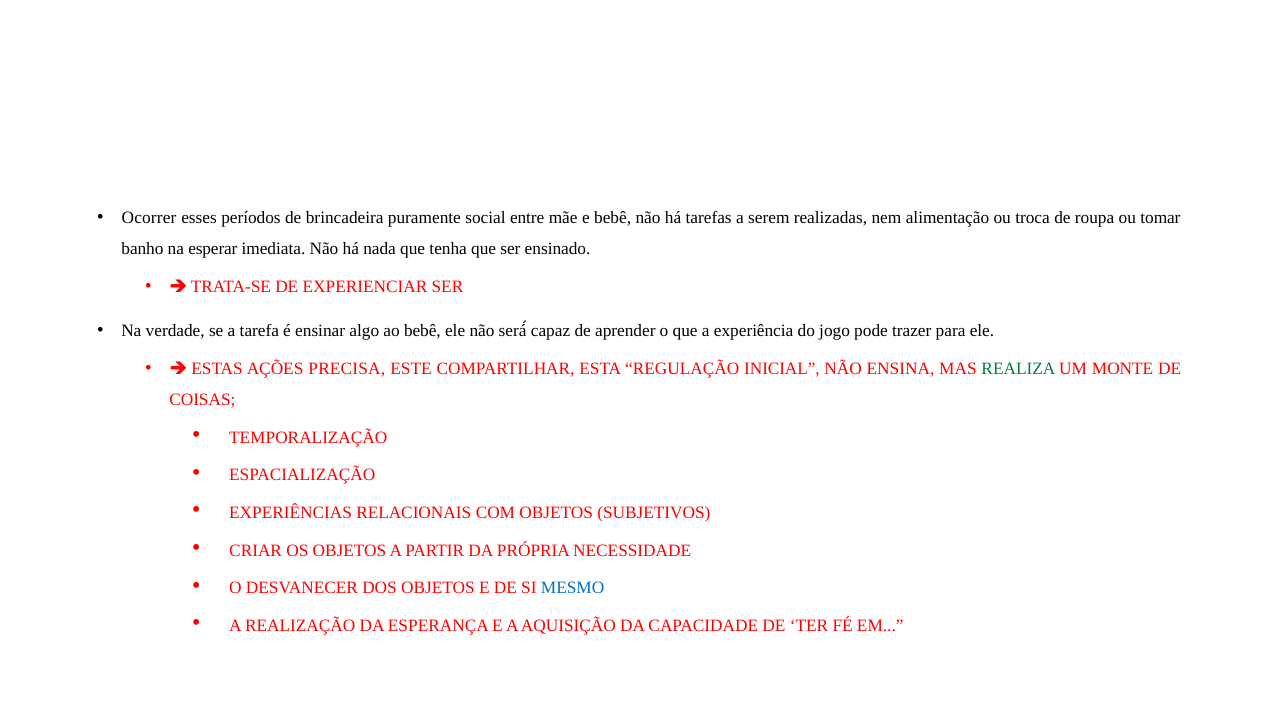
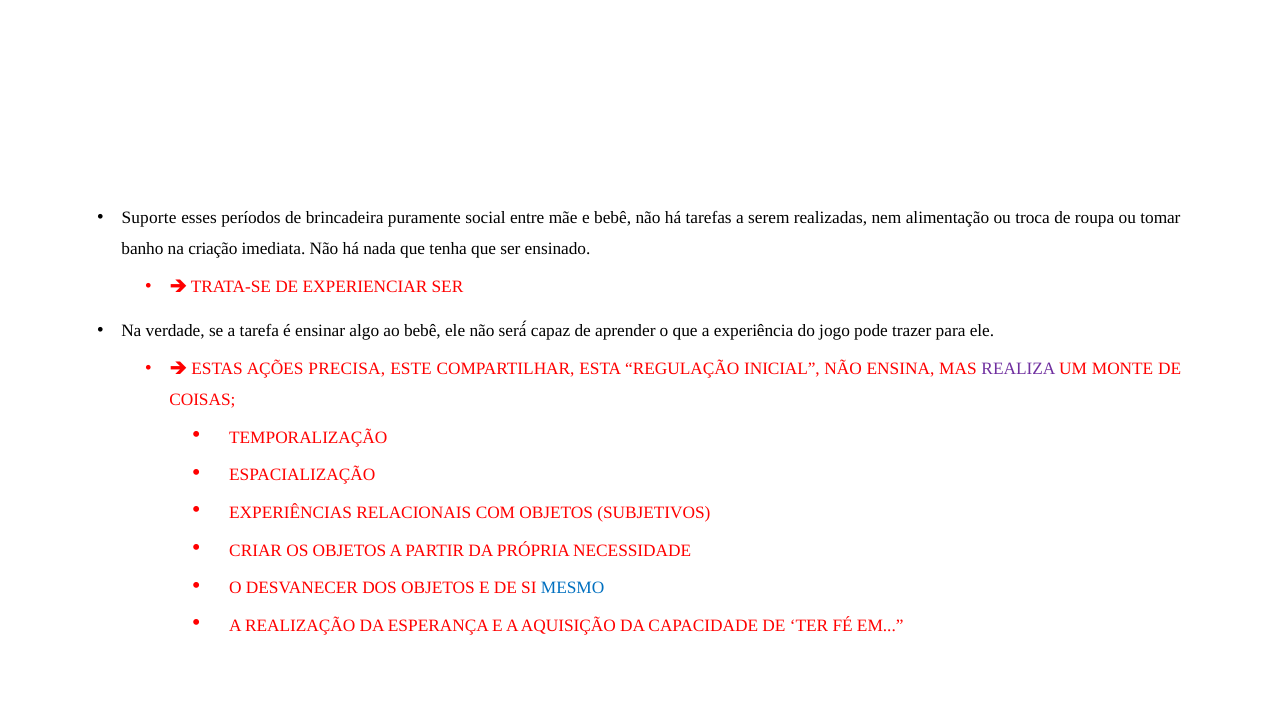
Ocorrer: Ocorrer -> Suporte
esperar: esperar -> criação
REALIZA colour: green -> purple
